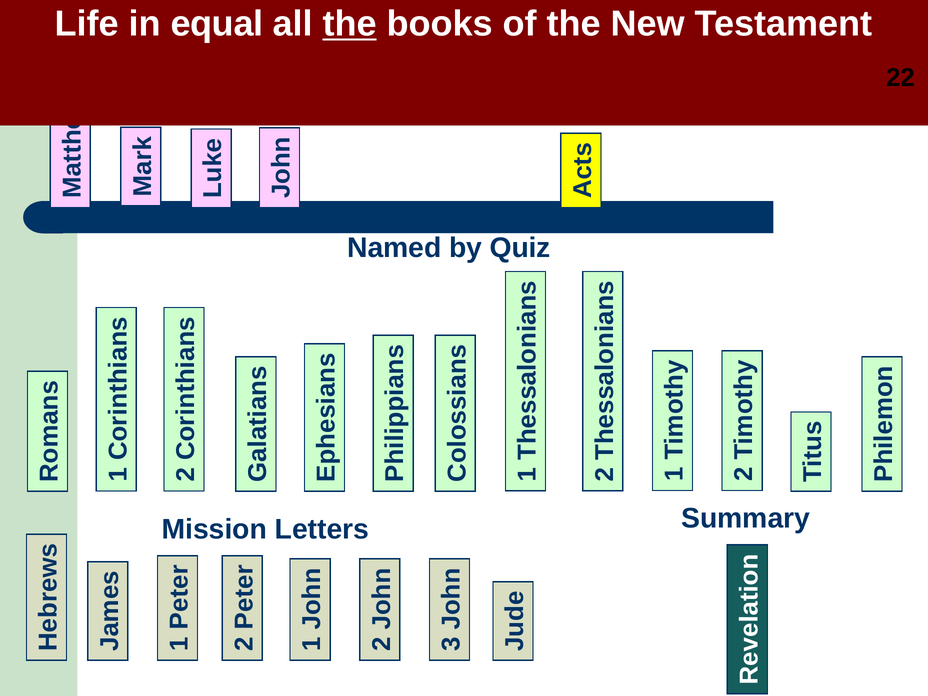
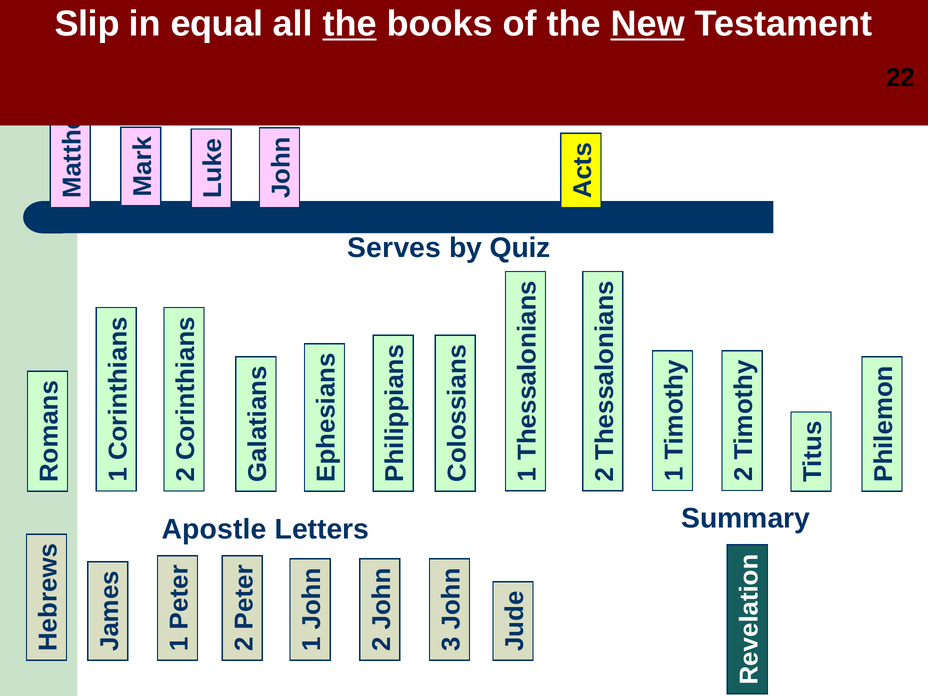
Life: Life -> Slip
New underline: none -> present
Named: Named -> Serves
Mission: Mission -> Apostle
